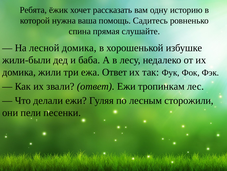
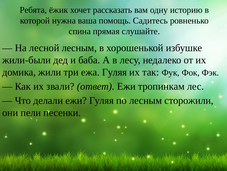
лесной домика: домика -> лесным
ежа Ответ: Ответ -> Гуляя
